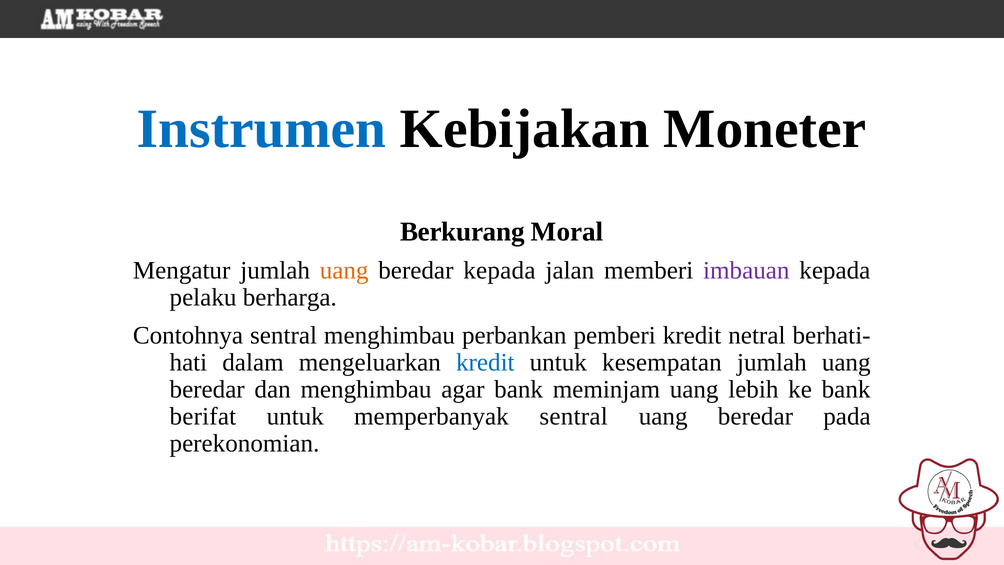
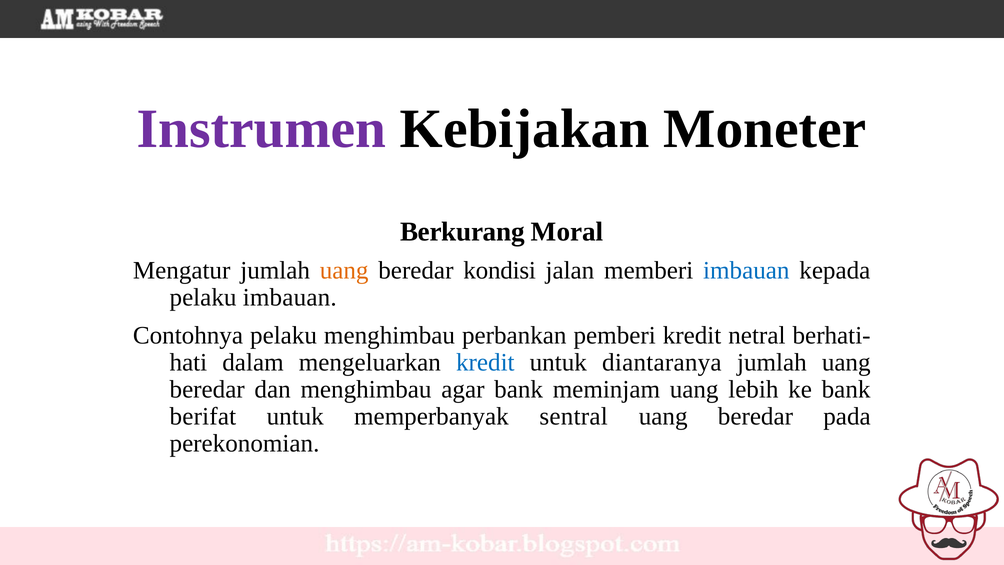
Instrumen colour: blue -> purple
beredar kepada: kepada -> kondisi
imbauan at (746, 270) colour: purple -> blue
pelaku berharga: berharga -> imbauan
Contohnya sentral: sentral -> pelaku
kesempatan: kesempatan -> diantaranya
